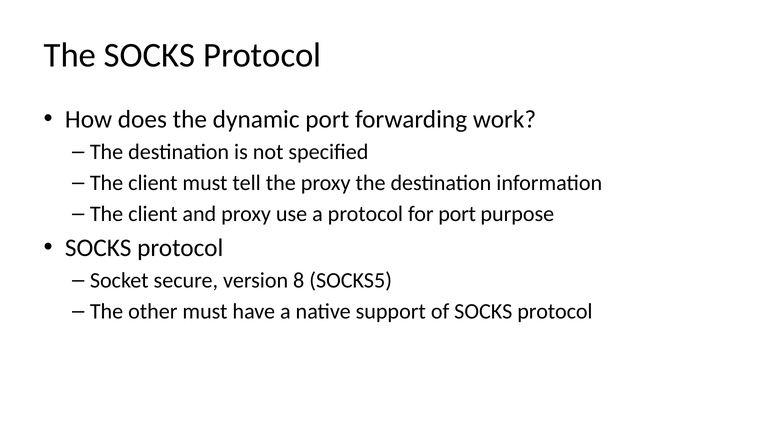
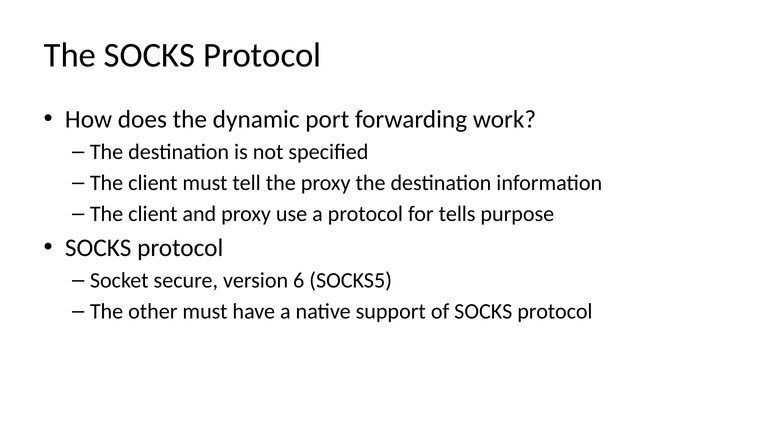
for port: port -> tells
8: 8 -> 6
